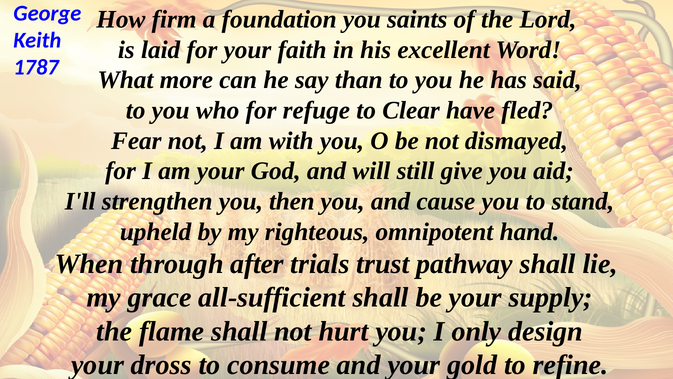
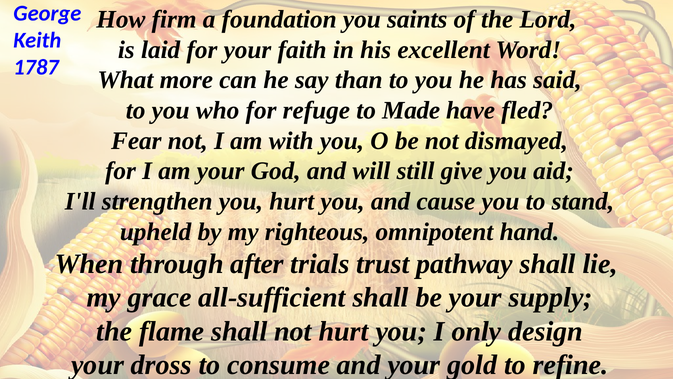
Clear: Clear -> Made
you then: then -> hurt
